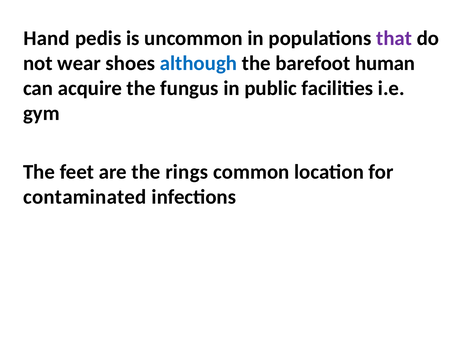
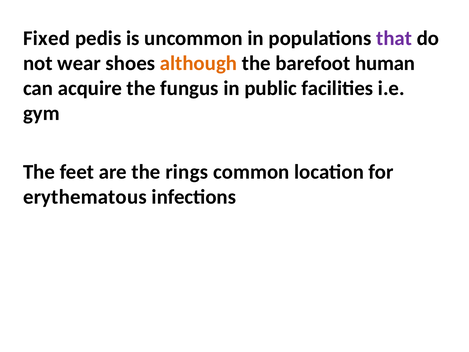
Hand: Hand -> Fixed
although colour: blue -> orange
contaminated: contaminated -> erythematous
